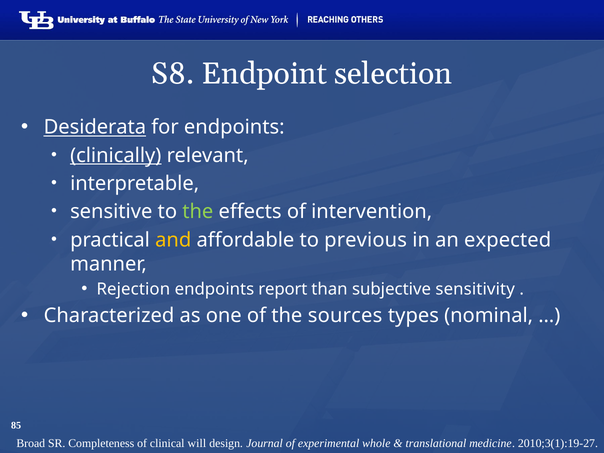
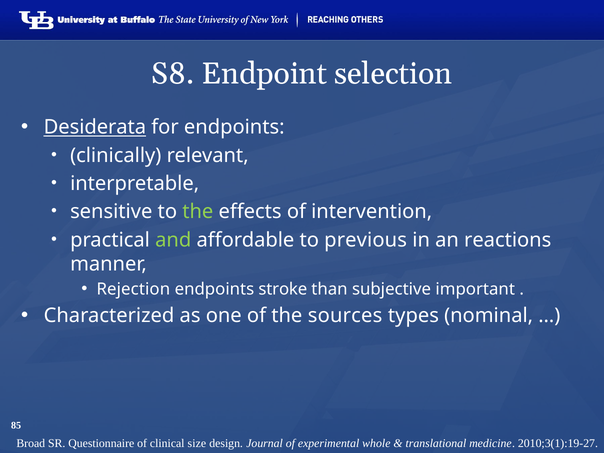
clinically underline: present -> none
and colour: yellow -> light green
expected: expected -> reactions
report: report -> stroke
sensitivity: sensitivity -> important
Completeness: Completeness -> Questionnaire
will: will -> size
